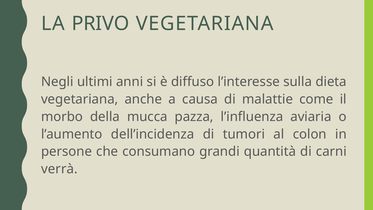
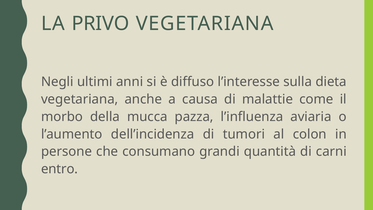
verrà: verrà -> entro
